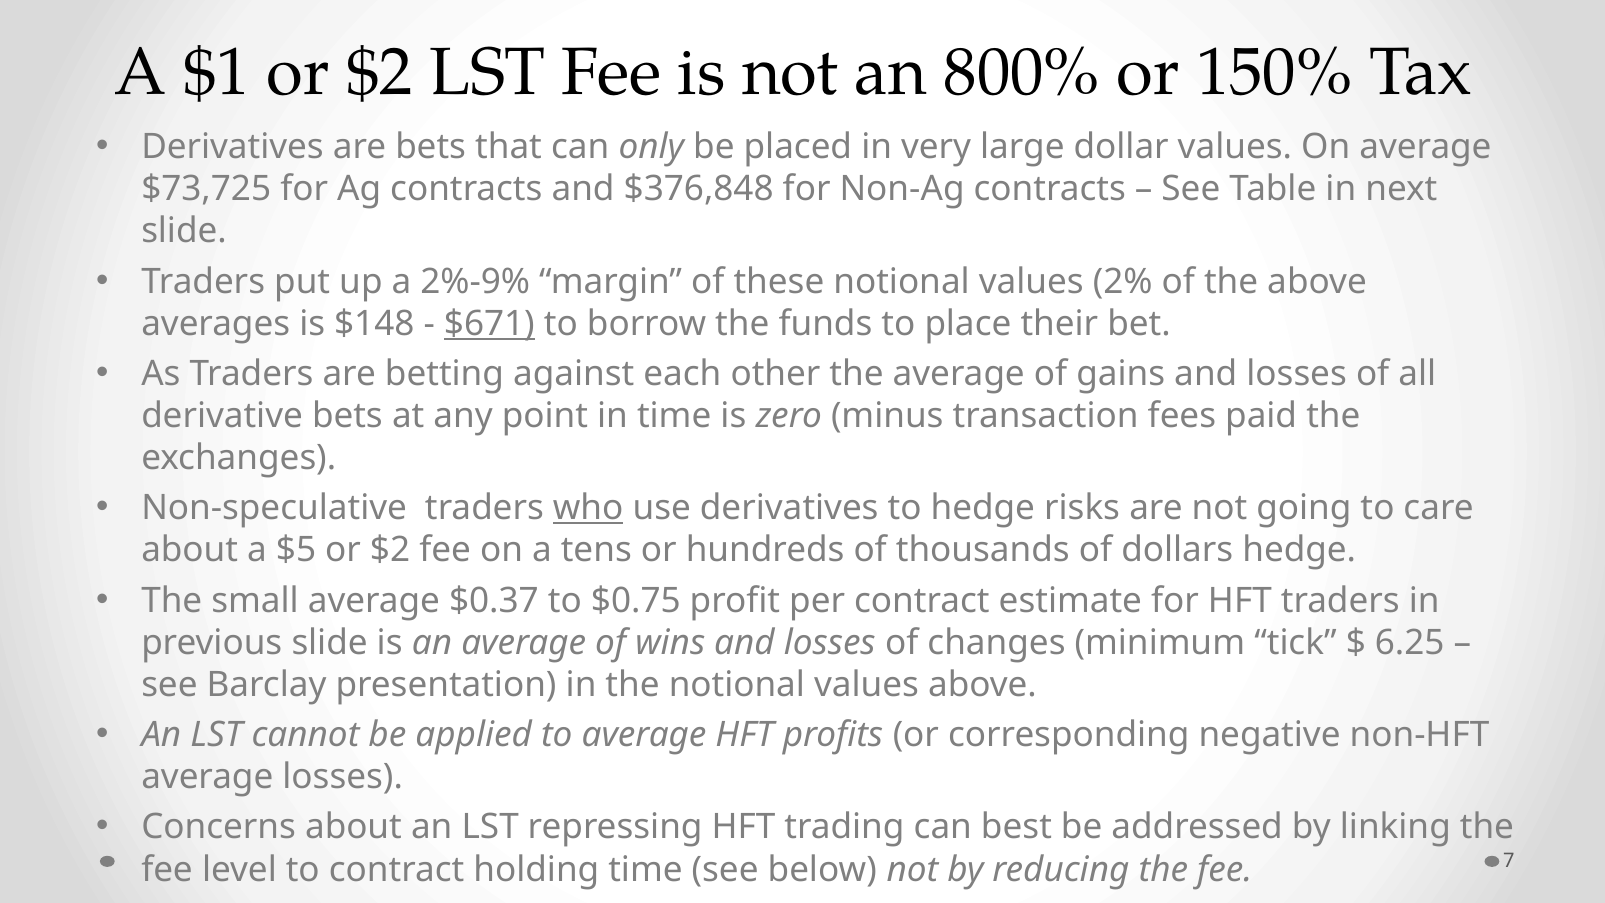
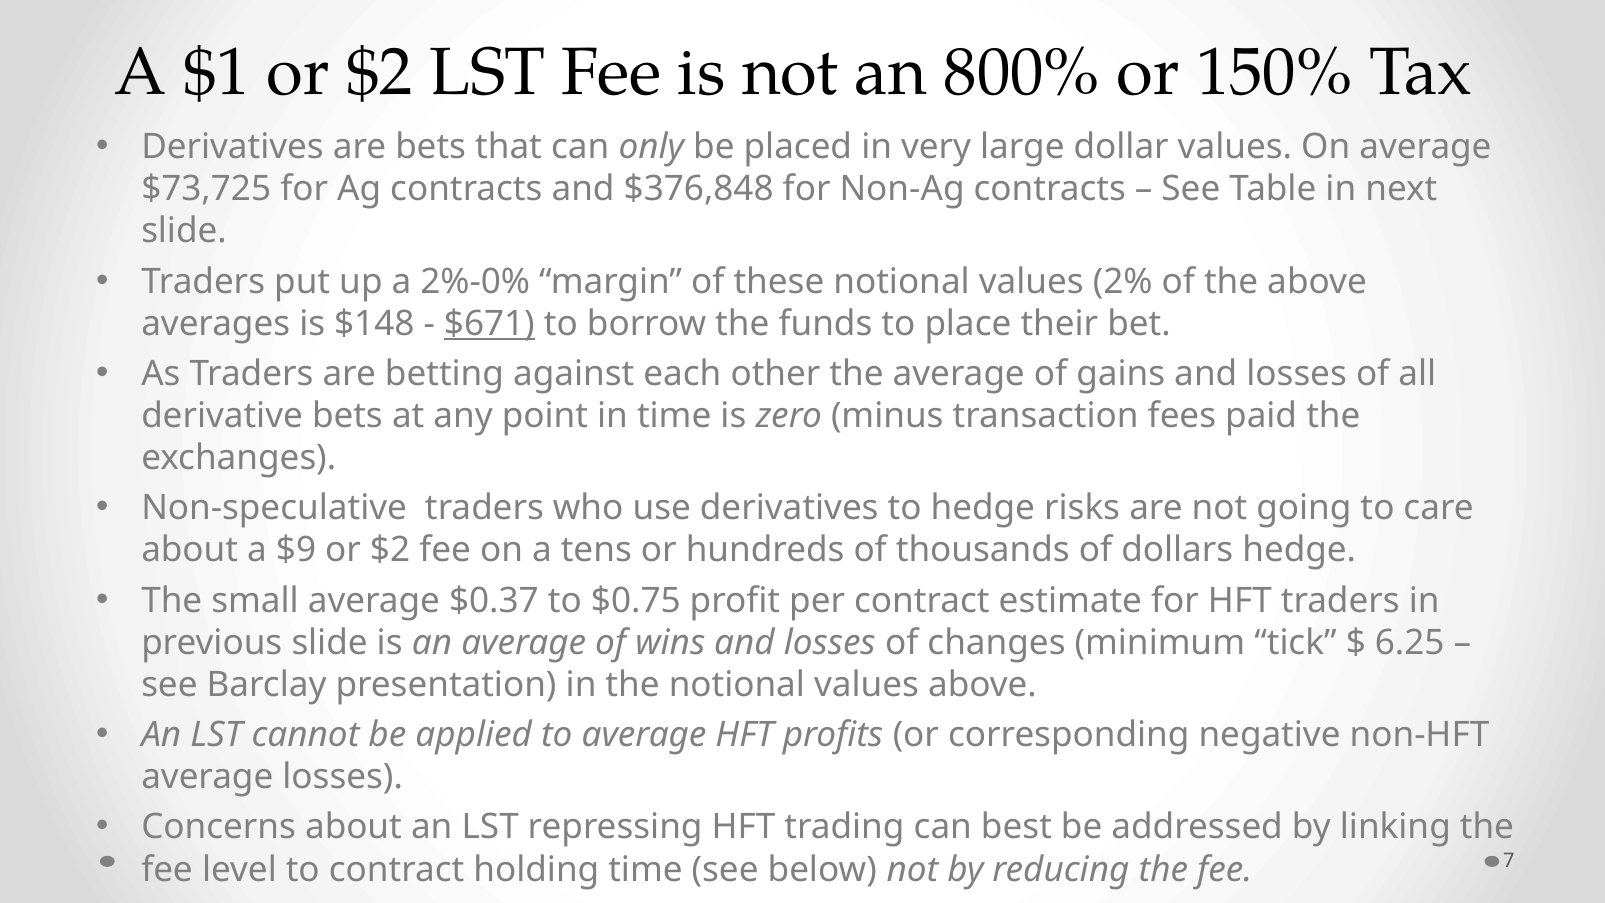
2%-9%: 2%-9% -> 2%-0%
who underline: present -> none
$5: $5 -> $9
